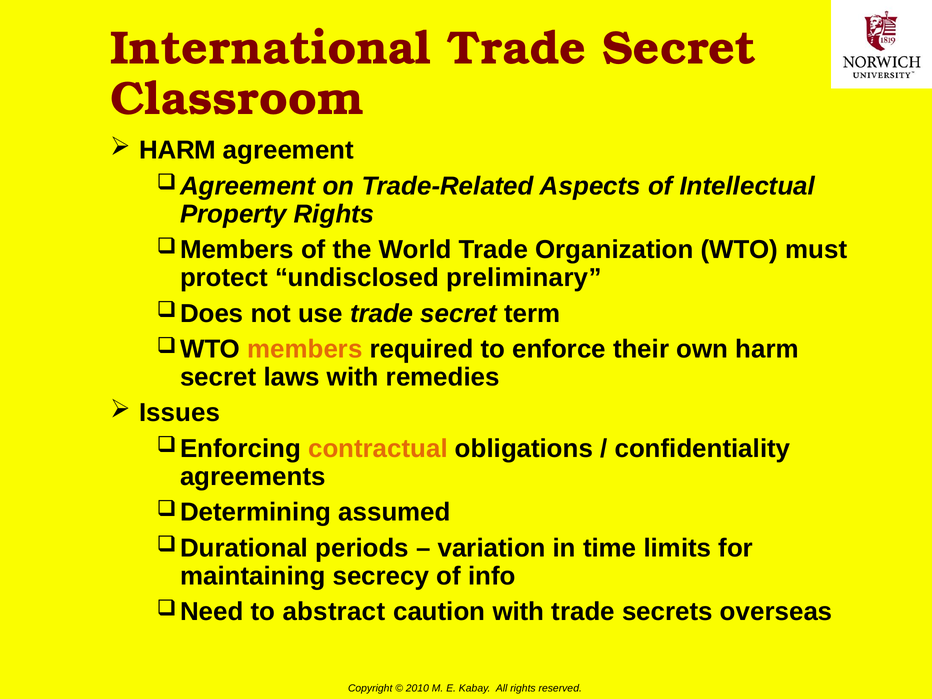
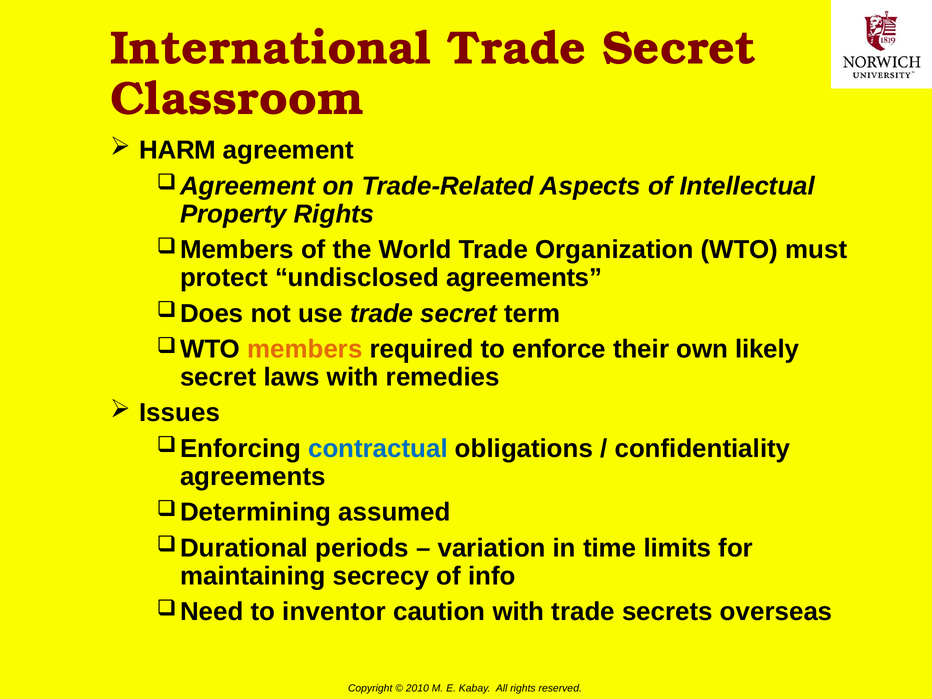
undisclosed preliminary: preliminary -> agreements
own harm: harm -> likely
contractual colour: orange -> blue
abstract: abstract -> inventor
